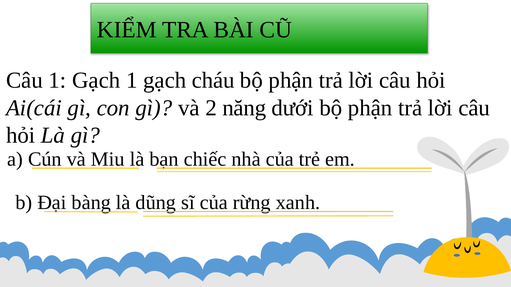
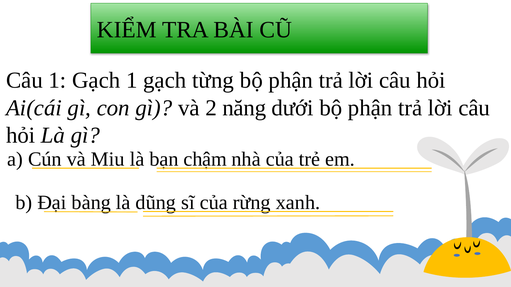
cháu: cháu -> từng
chiếc: chiếc -> chậm
